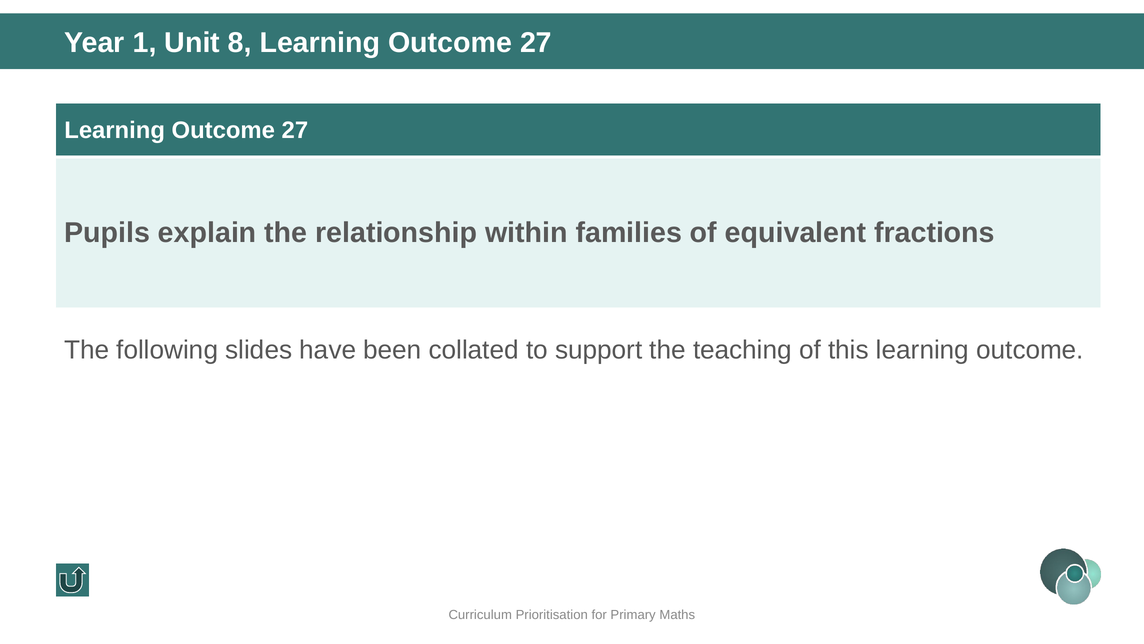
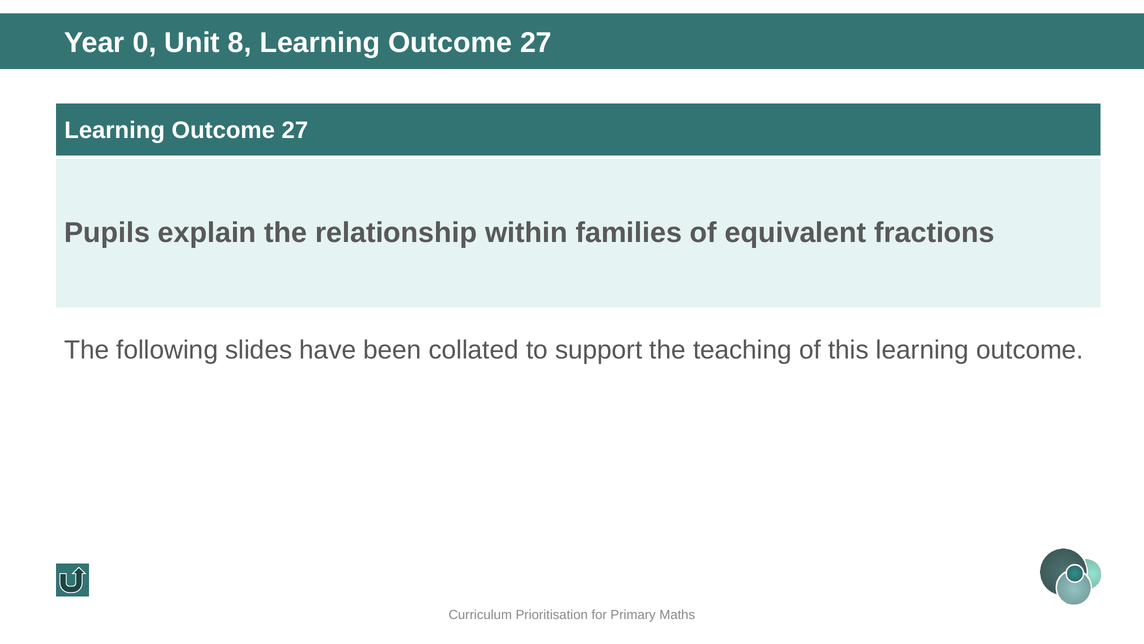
1: 1 -> 0
